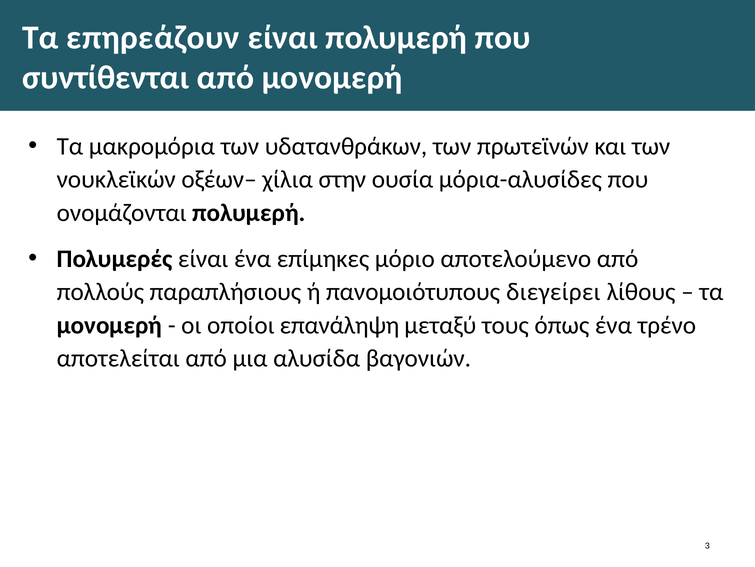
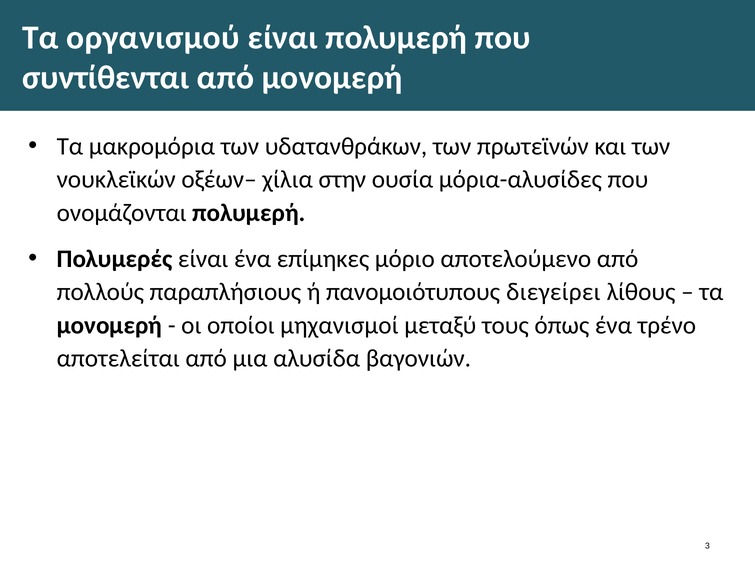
επηρεάζουν: επηρεάζουν -> οργανισμού
επανάληψη: επανάληψη -> μηχανισμοί
